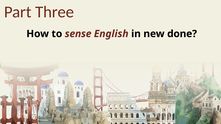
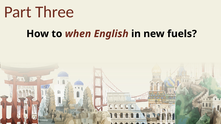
sense: sense -> when
done: done -> fuels
